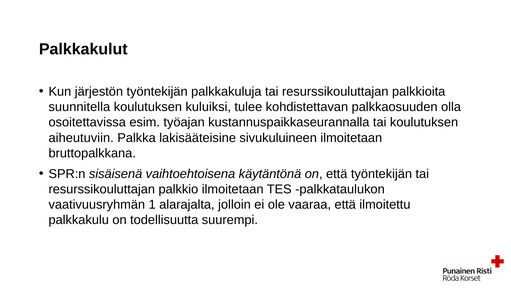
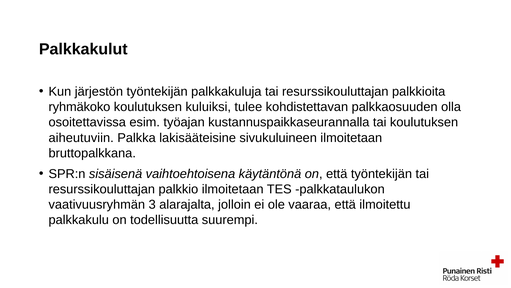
suunnitella: suunnitella -> ryhmäkoko
1: 1 -> 3
